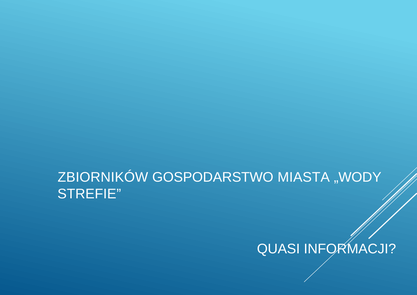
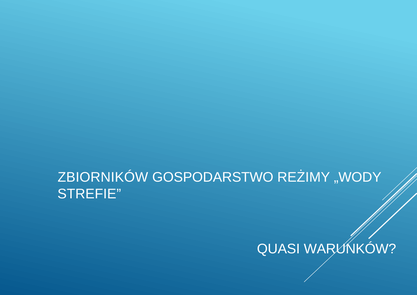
MIASTA: MIASTA -> REŻIMY
INFORMACJI: INFORMACJI -> WARUNKÓW
